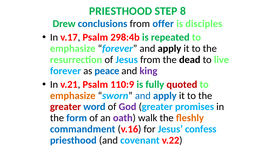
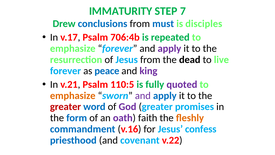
PRIESTHOOD at (121, 11): PRIESTHOOD -> IMMATURITY
8: 8 -> 7
offer: offer -> must
298:4b: 298:4b -> 706:4b
apply at (169, 48) colour: black -> purple
110:9: 110:9 -> 110:5
quoted colour: red -> purple
and at (143, 95) colour: blue -> purple
walk: walk -> faith
